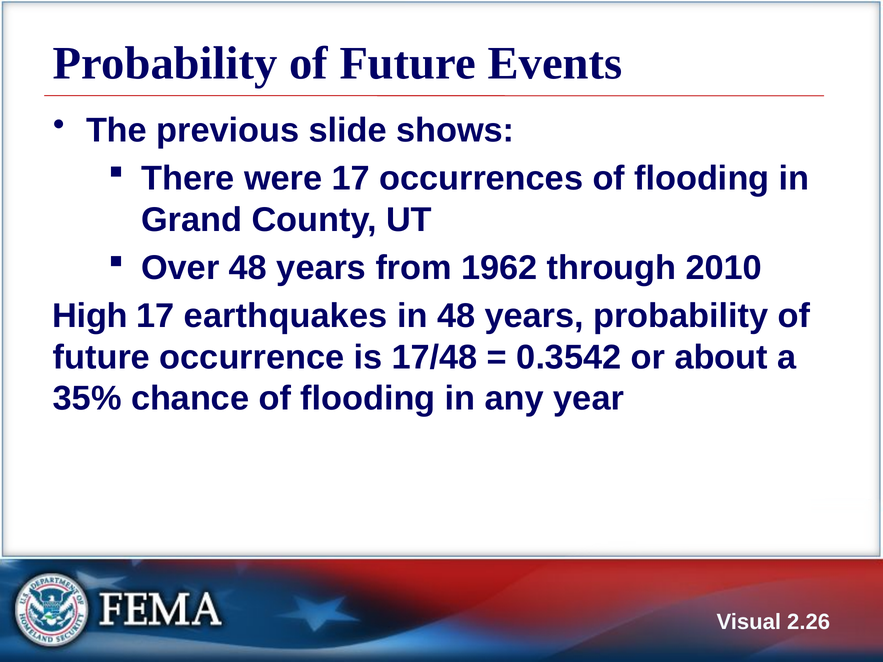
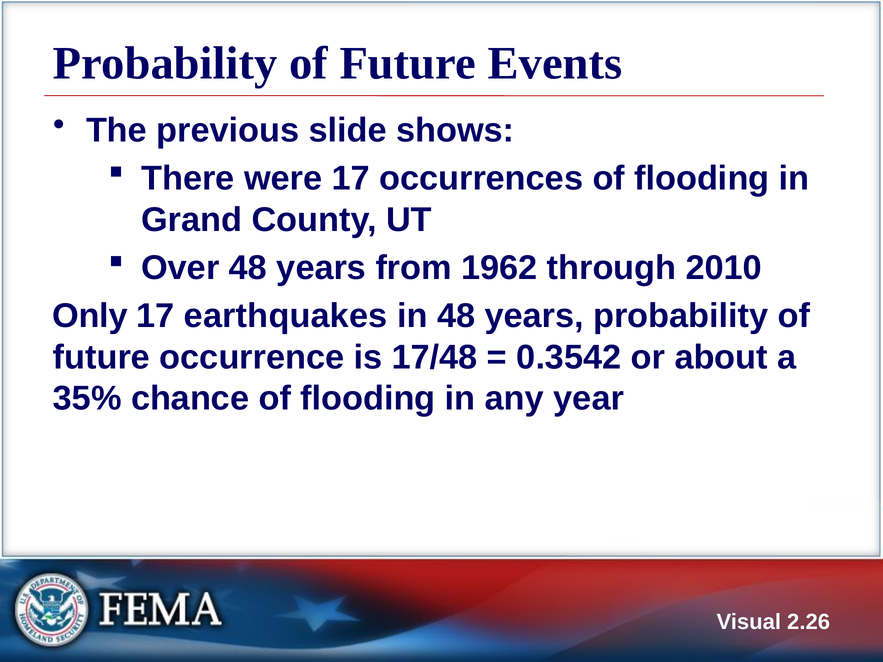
High: High -> Only
